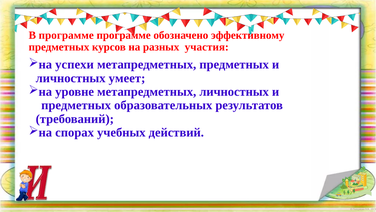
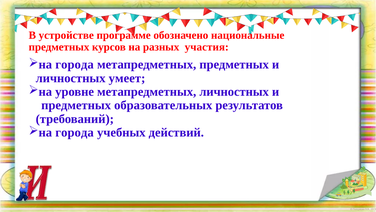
В программе: программе -> устройстве
эффективному: эффективному -> национальные
успехи at (75, 64): успехи -> города
спорах at (75, 132): спорах -> города
